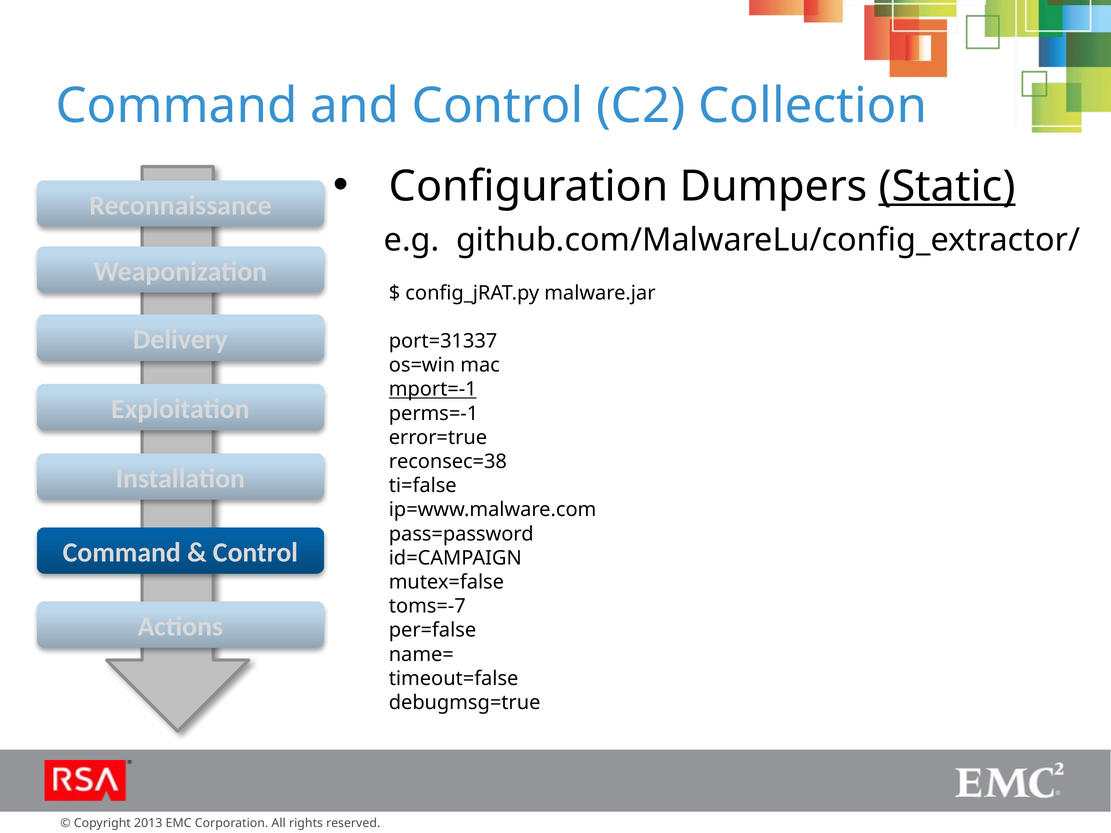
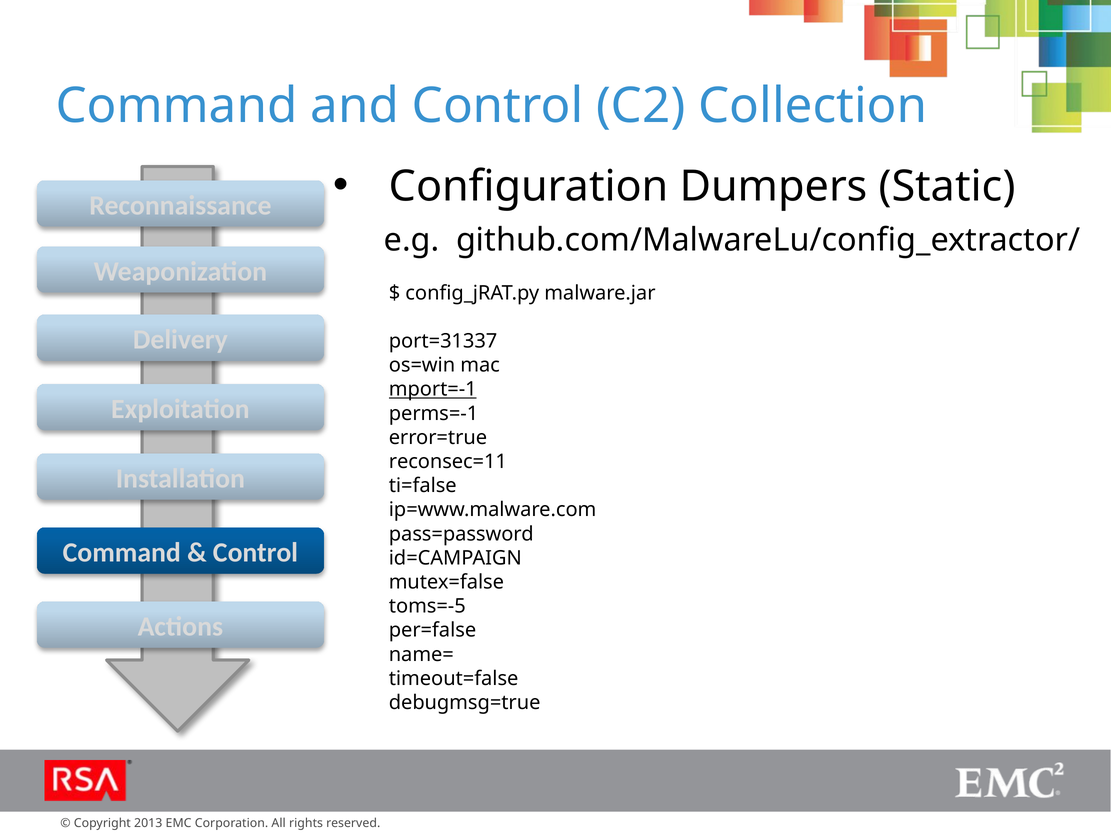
Static underline: present -> none
reconsec=38: reconsec=38 -> reconsec=11
toms=-7: toms=-7 -> toms=-5
